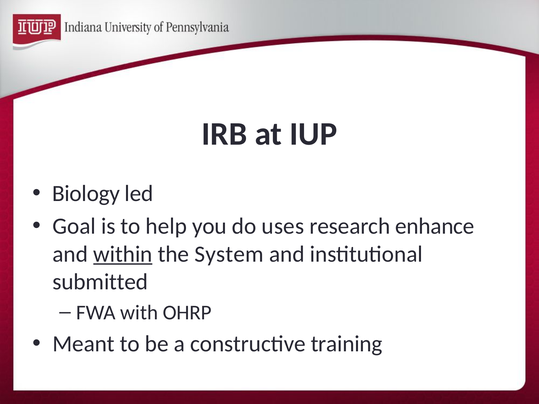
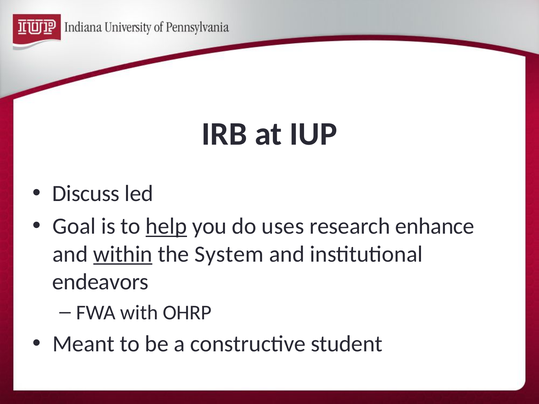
Biology: Biology -> Discuss
help underline: none -> present
submitted: submitted -> endeavors
training: training -> student
